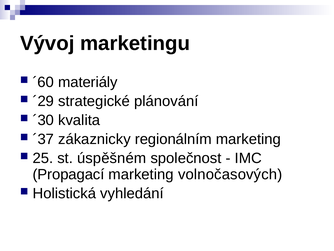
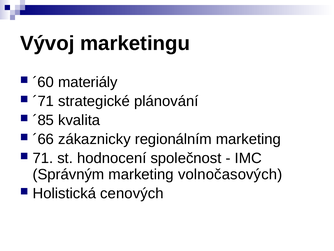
´29: ´29 -> ´71
´30: ´30 -> ´85
´37: ´37 -> ´66
25: 25 -> 71
úspěšném: úspěšném -> hodnocení
Propagací: Propagací -> Správným
vyhledání: vyhledání -> cenových
